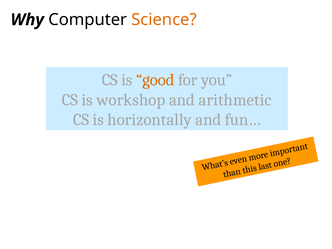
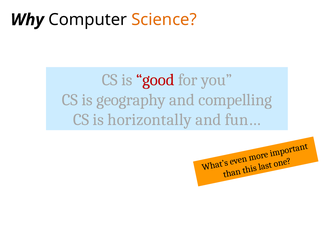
good colour: orange -> red
workshop: workshop -> geography
arithmetic: arithmetic -> compelling
